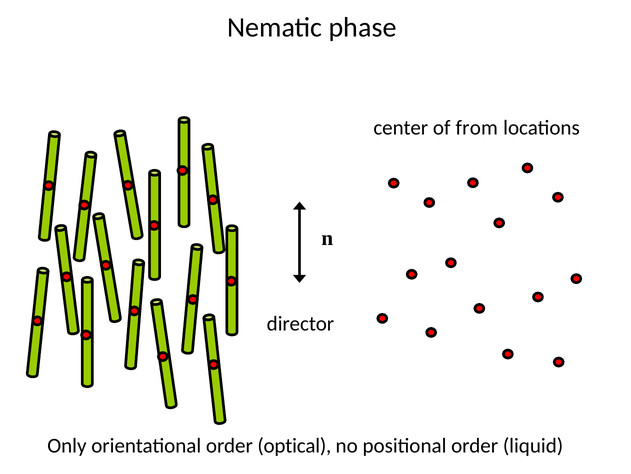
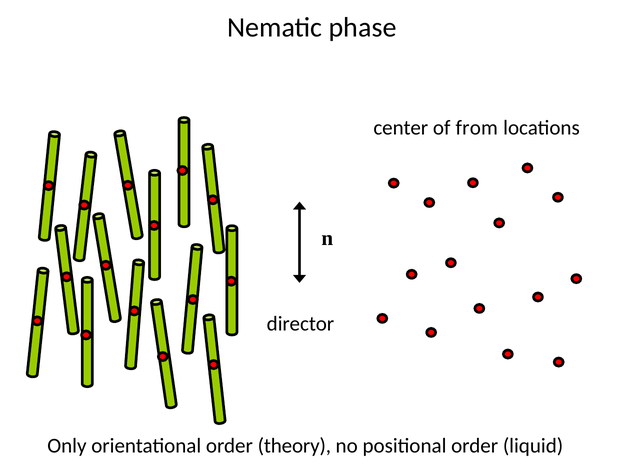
optical: optical -> theory
